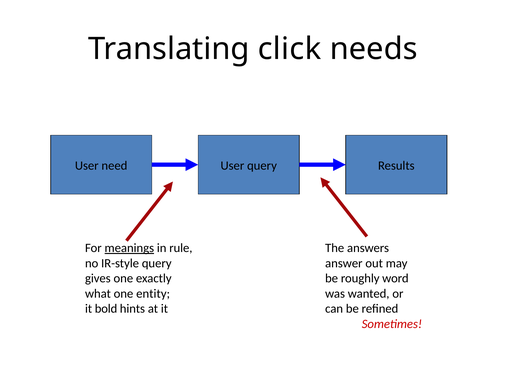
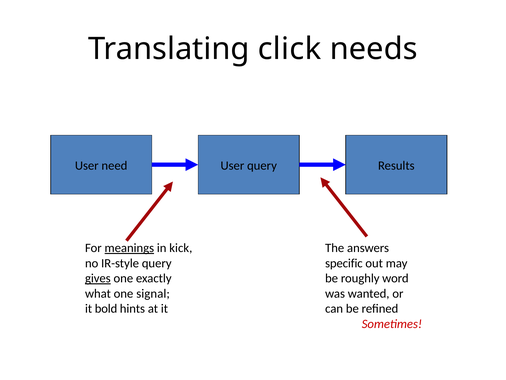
rule: rule -> kick
answer: answer -> specific
gives underline: none -> present
entity: entity -> signal
